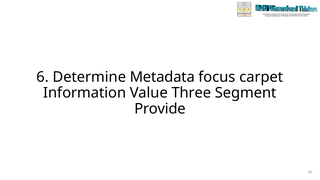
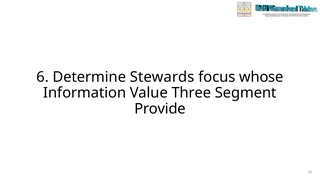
Metadata: Metadata -> Stewards
carpet: carpet -> whose
